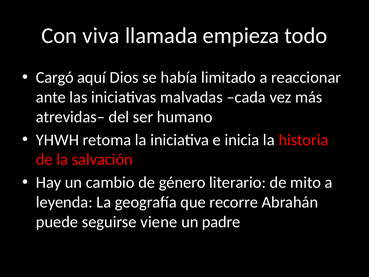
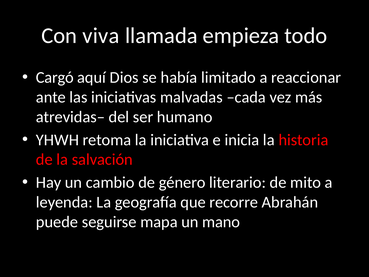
viene: viene -> mapa
padre: padre -> mano
